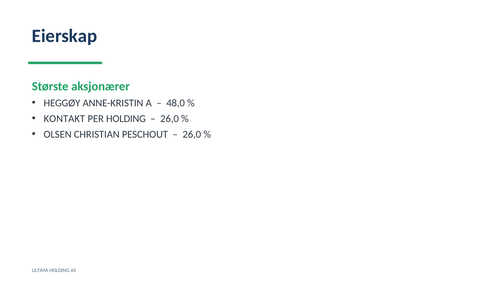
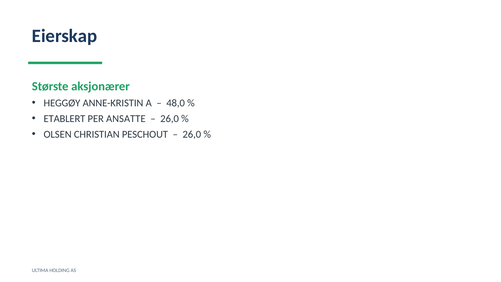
KONTAKT: KONTAKT -> ETABLERT
PER HOLDING: HOLDING -> ANSATTE
